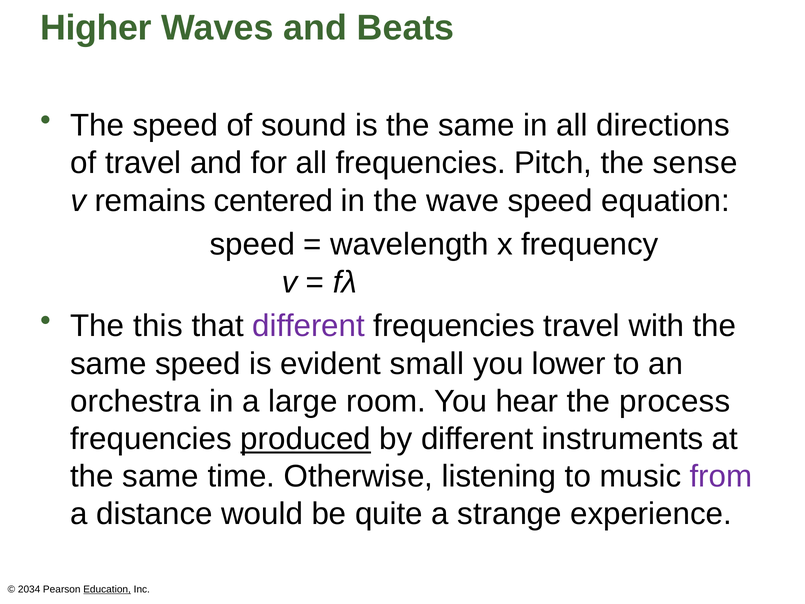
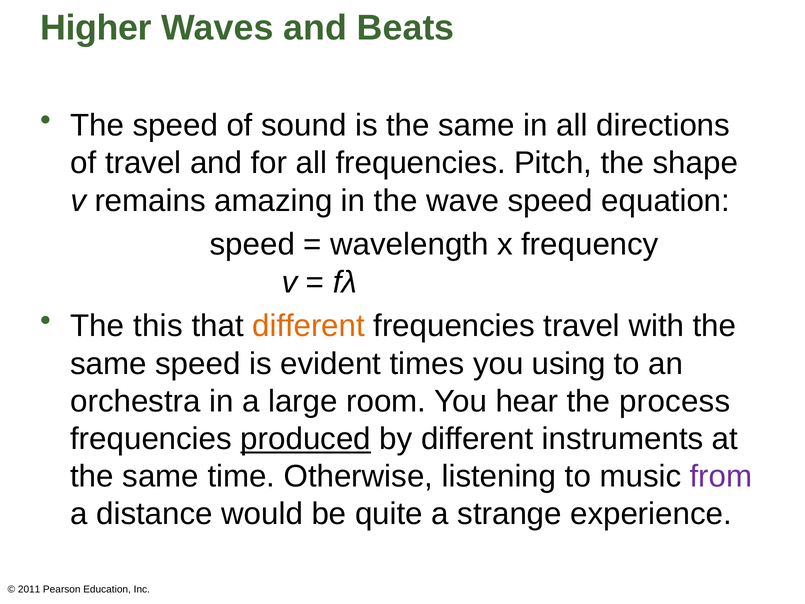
sense: sense -> shape
centered: centered -> amazing
different at (309, 326) colour: purple -> orange
small: small -> times
lower: lower -> using
2034: 2034 -> 2011
Education underline: present -> none
